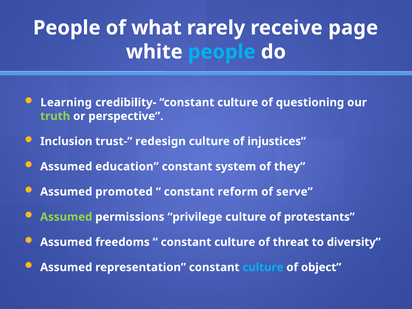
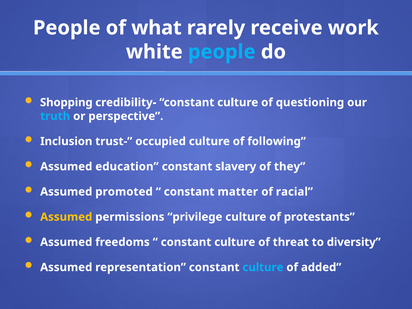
page: page -> work
Learning: Learning -> Shopping
truth colour: light green -> light blue
redesign: redesign -> occupied
injustices: injustices -> following
system: system -> slavery
reform: reform -> matter
serve: serve -> racial
Assumed at (66, 217) colour: light green -> yellow
object: object -> added
